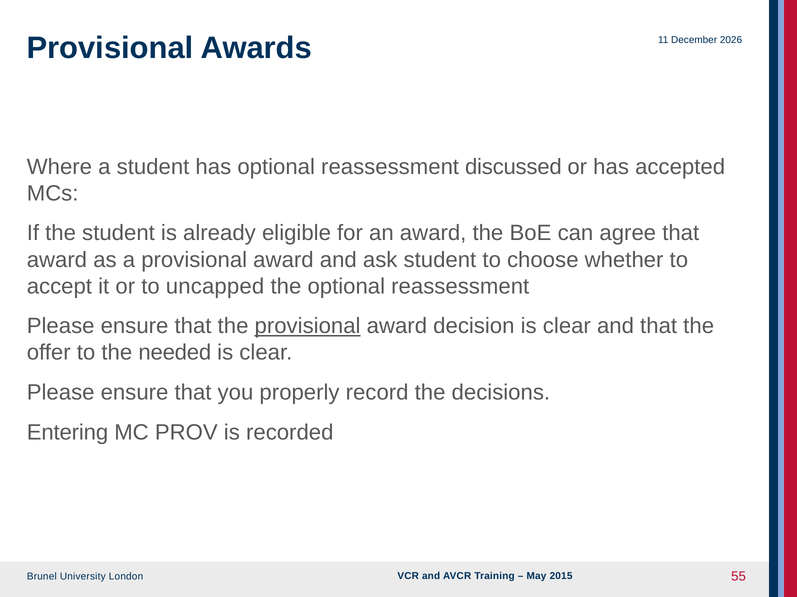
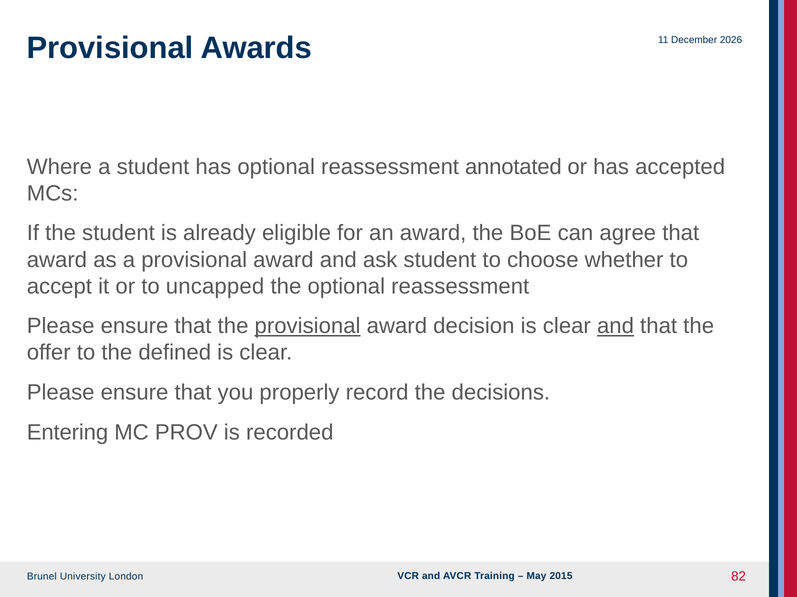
discussed: discussed -> annotated
and at (615, 326) underline: none -> present
needed: needed -> defined
55: 55 -> 82
